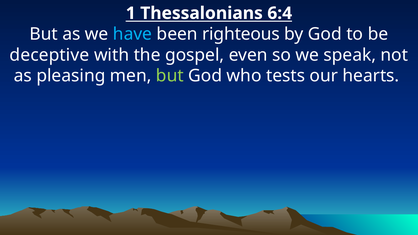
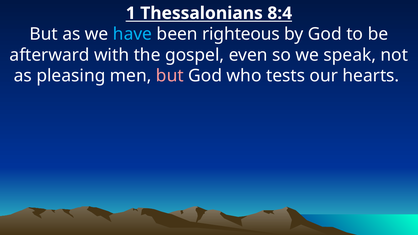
6:4: 6:4 -> 8:4
deceptive: deceptive -> afterward
but at (170, 76) colour: light green -> pink
